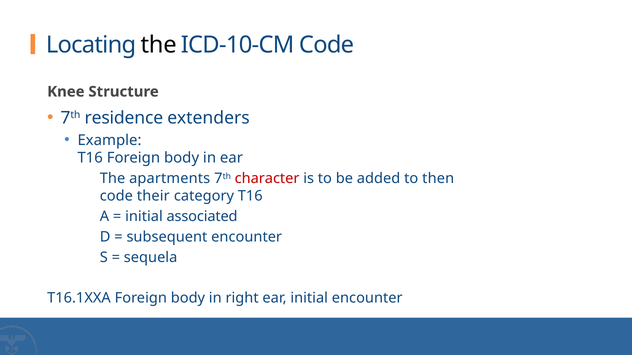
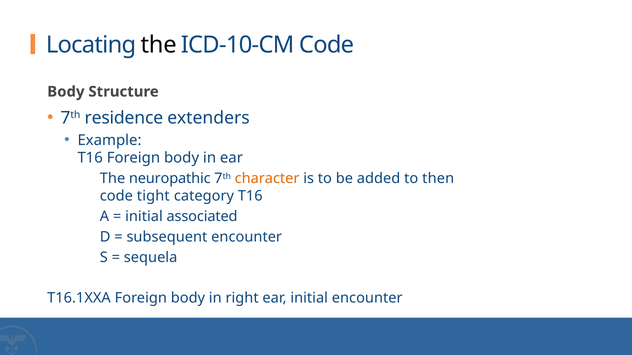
Knee at (66, 92): Knee -> Body
apartments: apartments -> neuropathic
character colour: red -> orange
their: their -> tight
